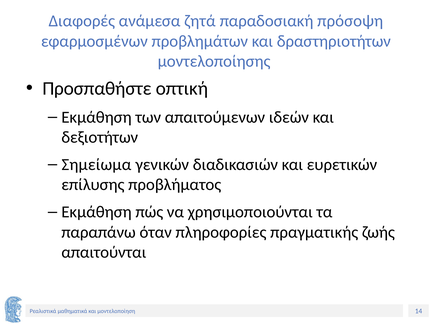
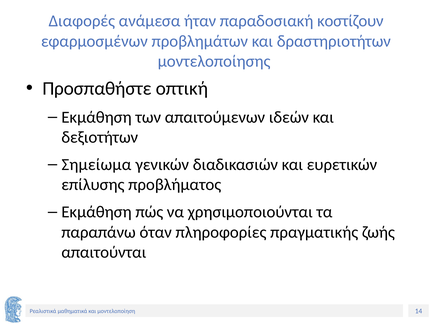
ζητά: ζητά -> ήταν
πρόσοψη: πρόσοψη -> κοστίζουν
